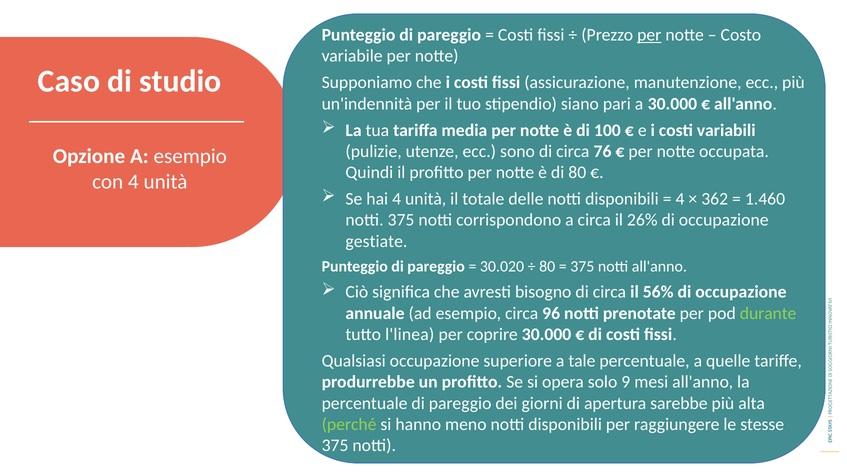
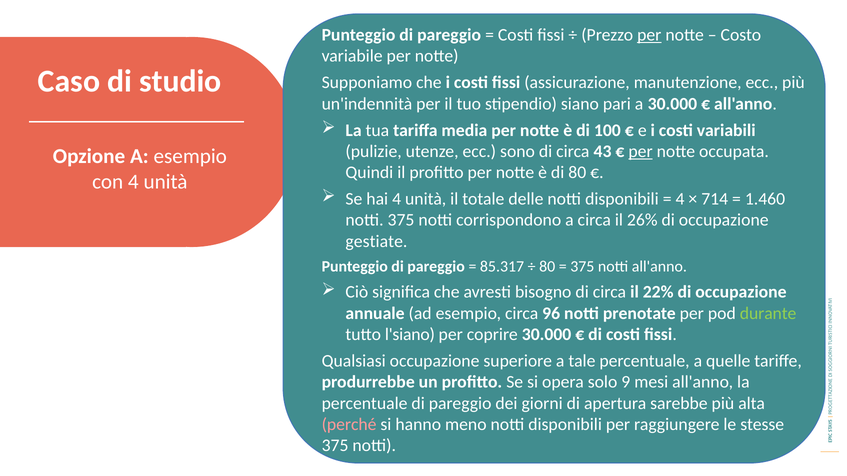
76: 76 -> 43
per at (641, 152) underline: none -> present
362: 362 -> 714
30.020: 30.020 -> 85.317
56%: 56% -> 22%
l'linea: l'linea -> l'siano
perché colour: light green -> pink
